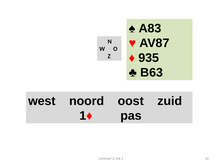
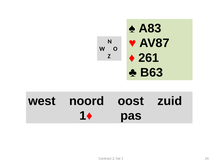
935: 935 -> 261
